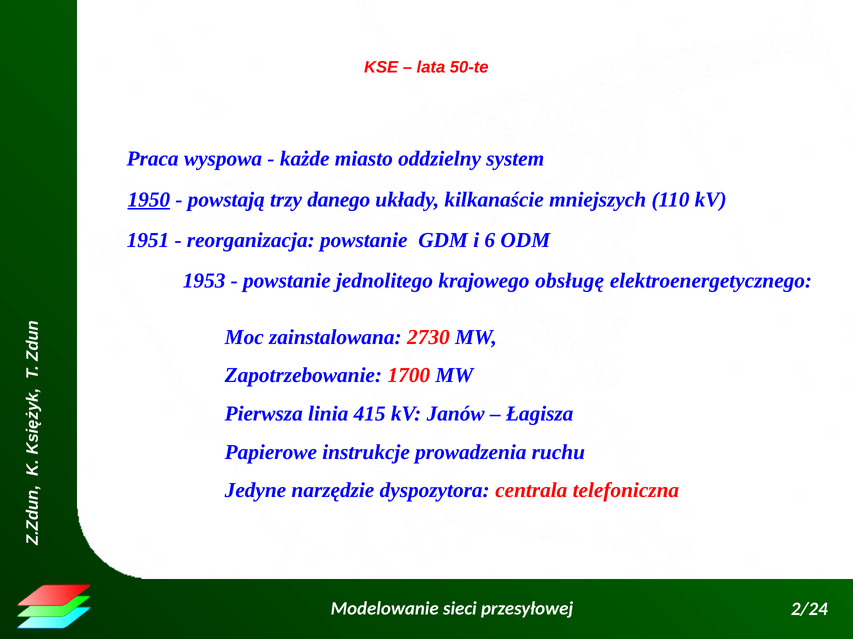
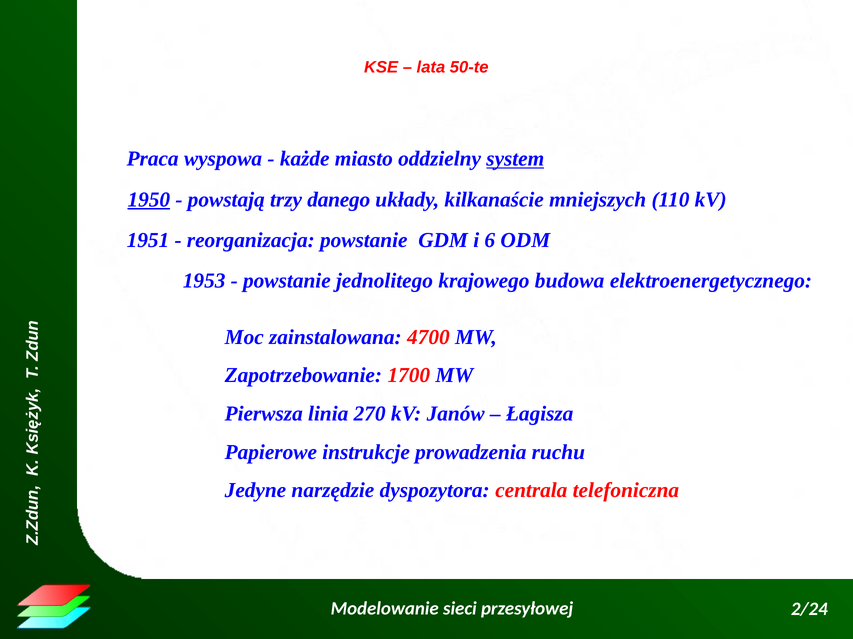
system underline: none -> present
obsługę: obsługę -> budowa
2730: 2730 -> 4700
415: 415 -> 270
